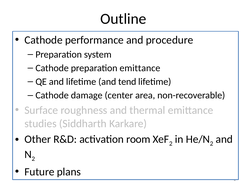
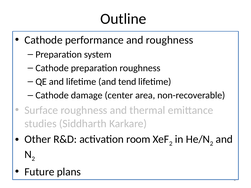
and procedure: procedure -> roughness
preparation emittance: emittance -> roughness
